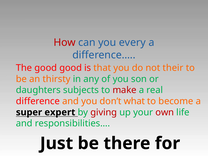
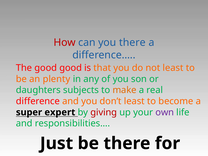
you every: every -> there
not their: their -> least
thirsty: thirsty -> plenty
make colour: red -> orange
don’t what: what -> least
own colour: red -> purple
